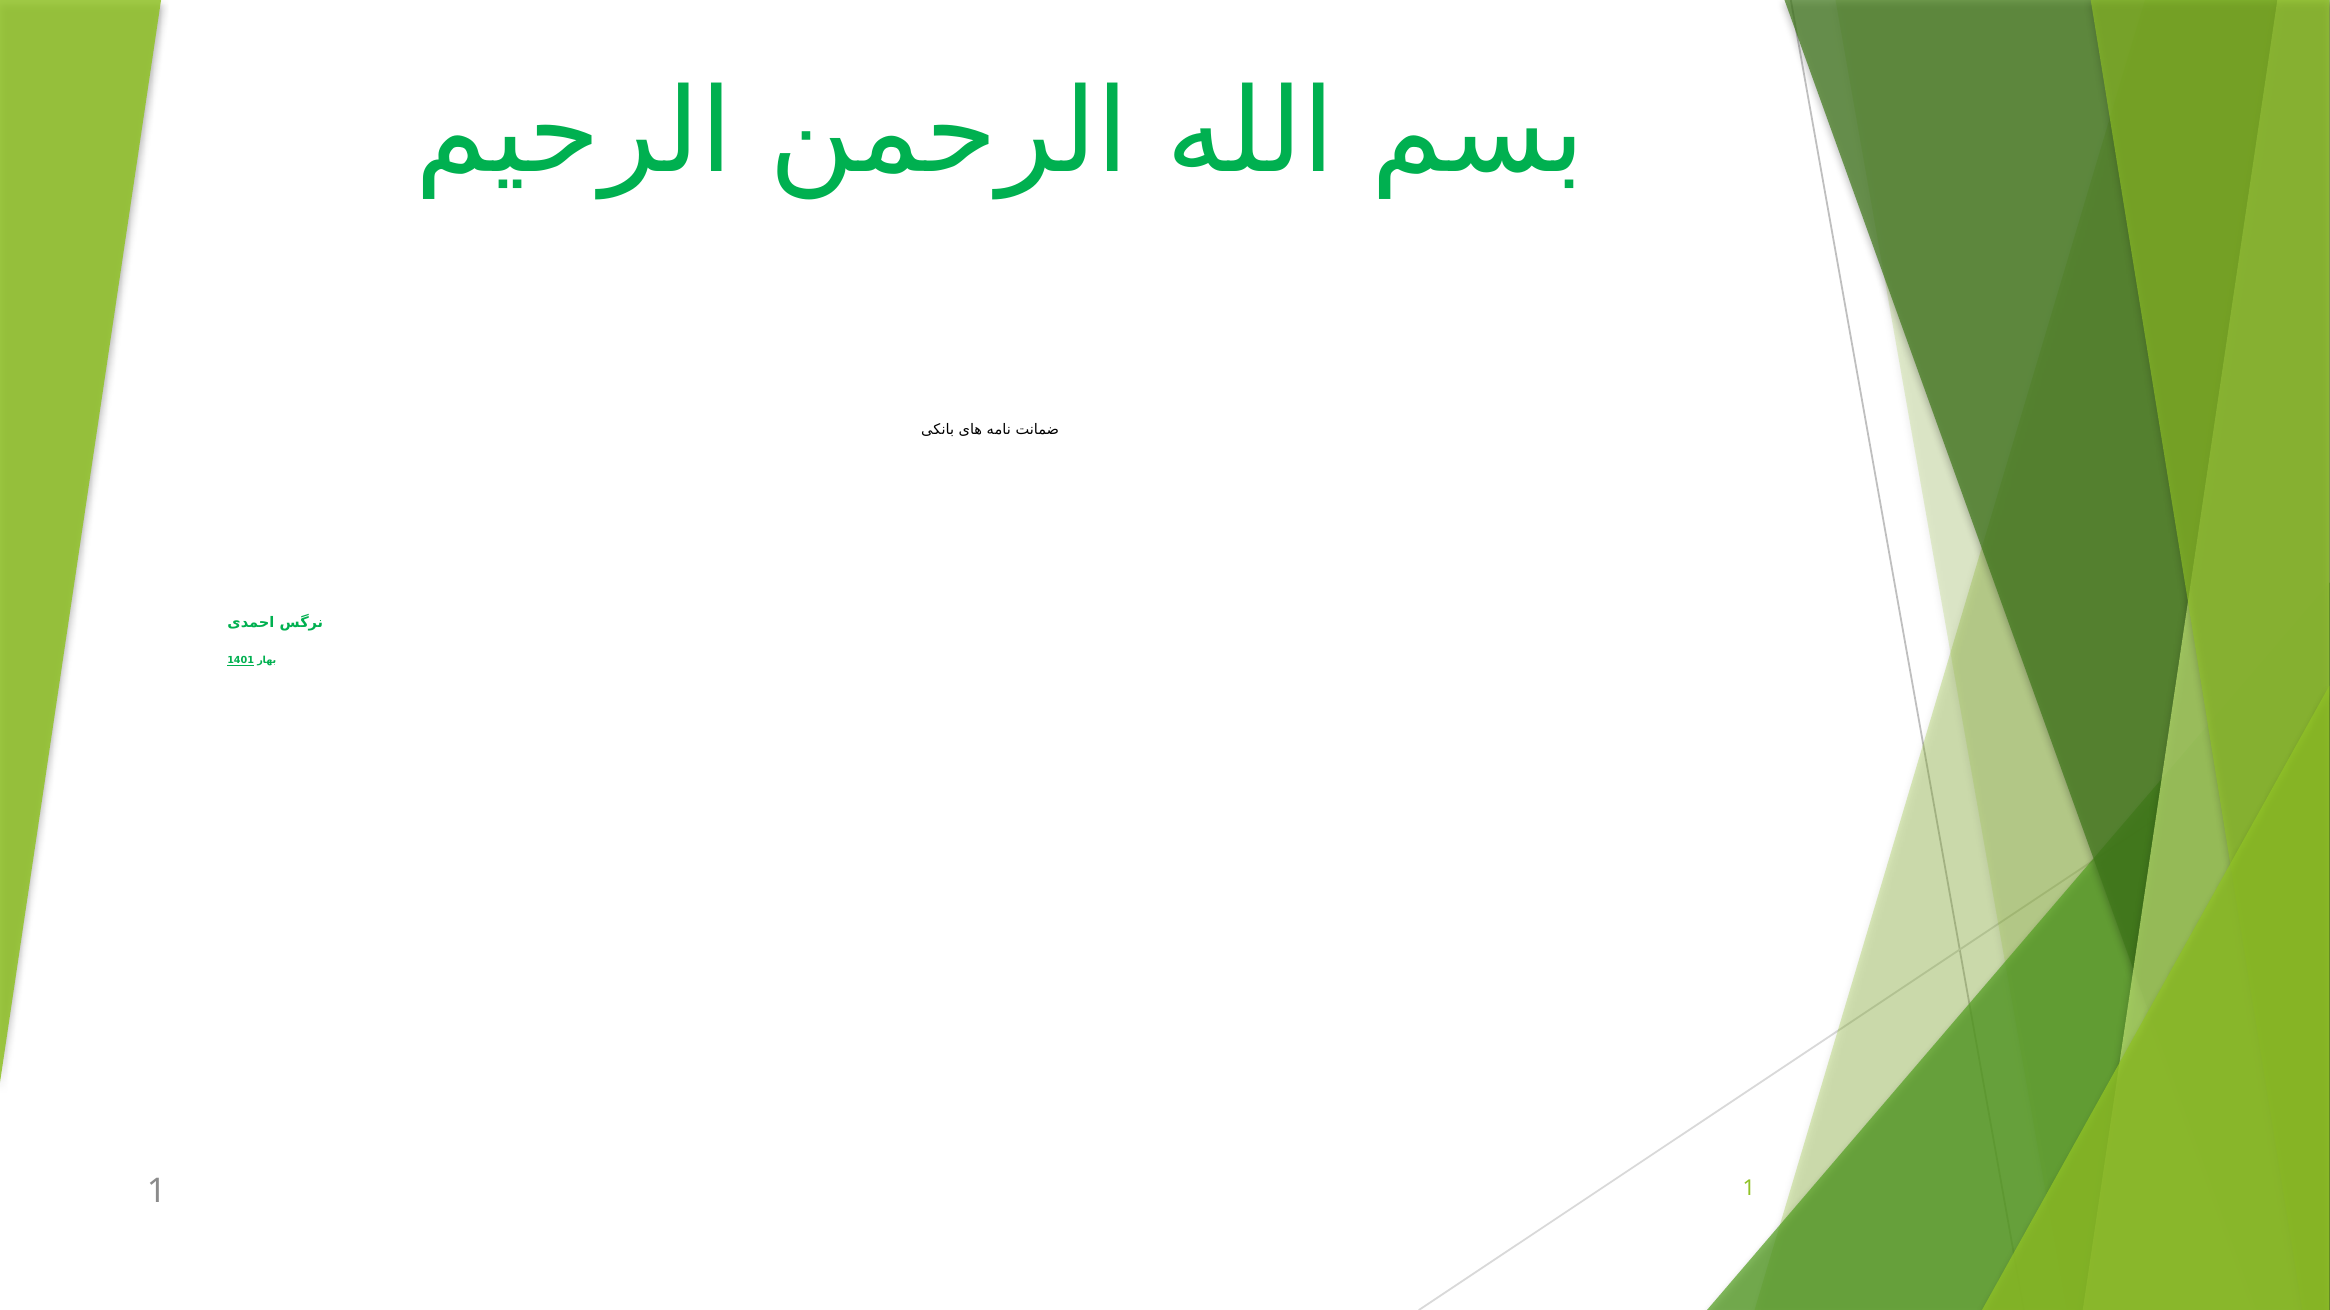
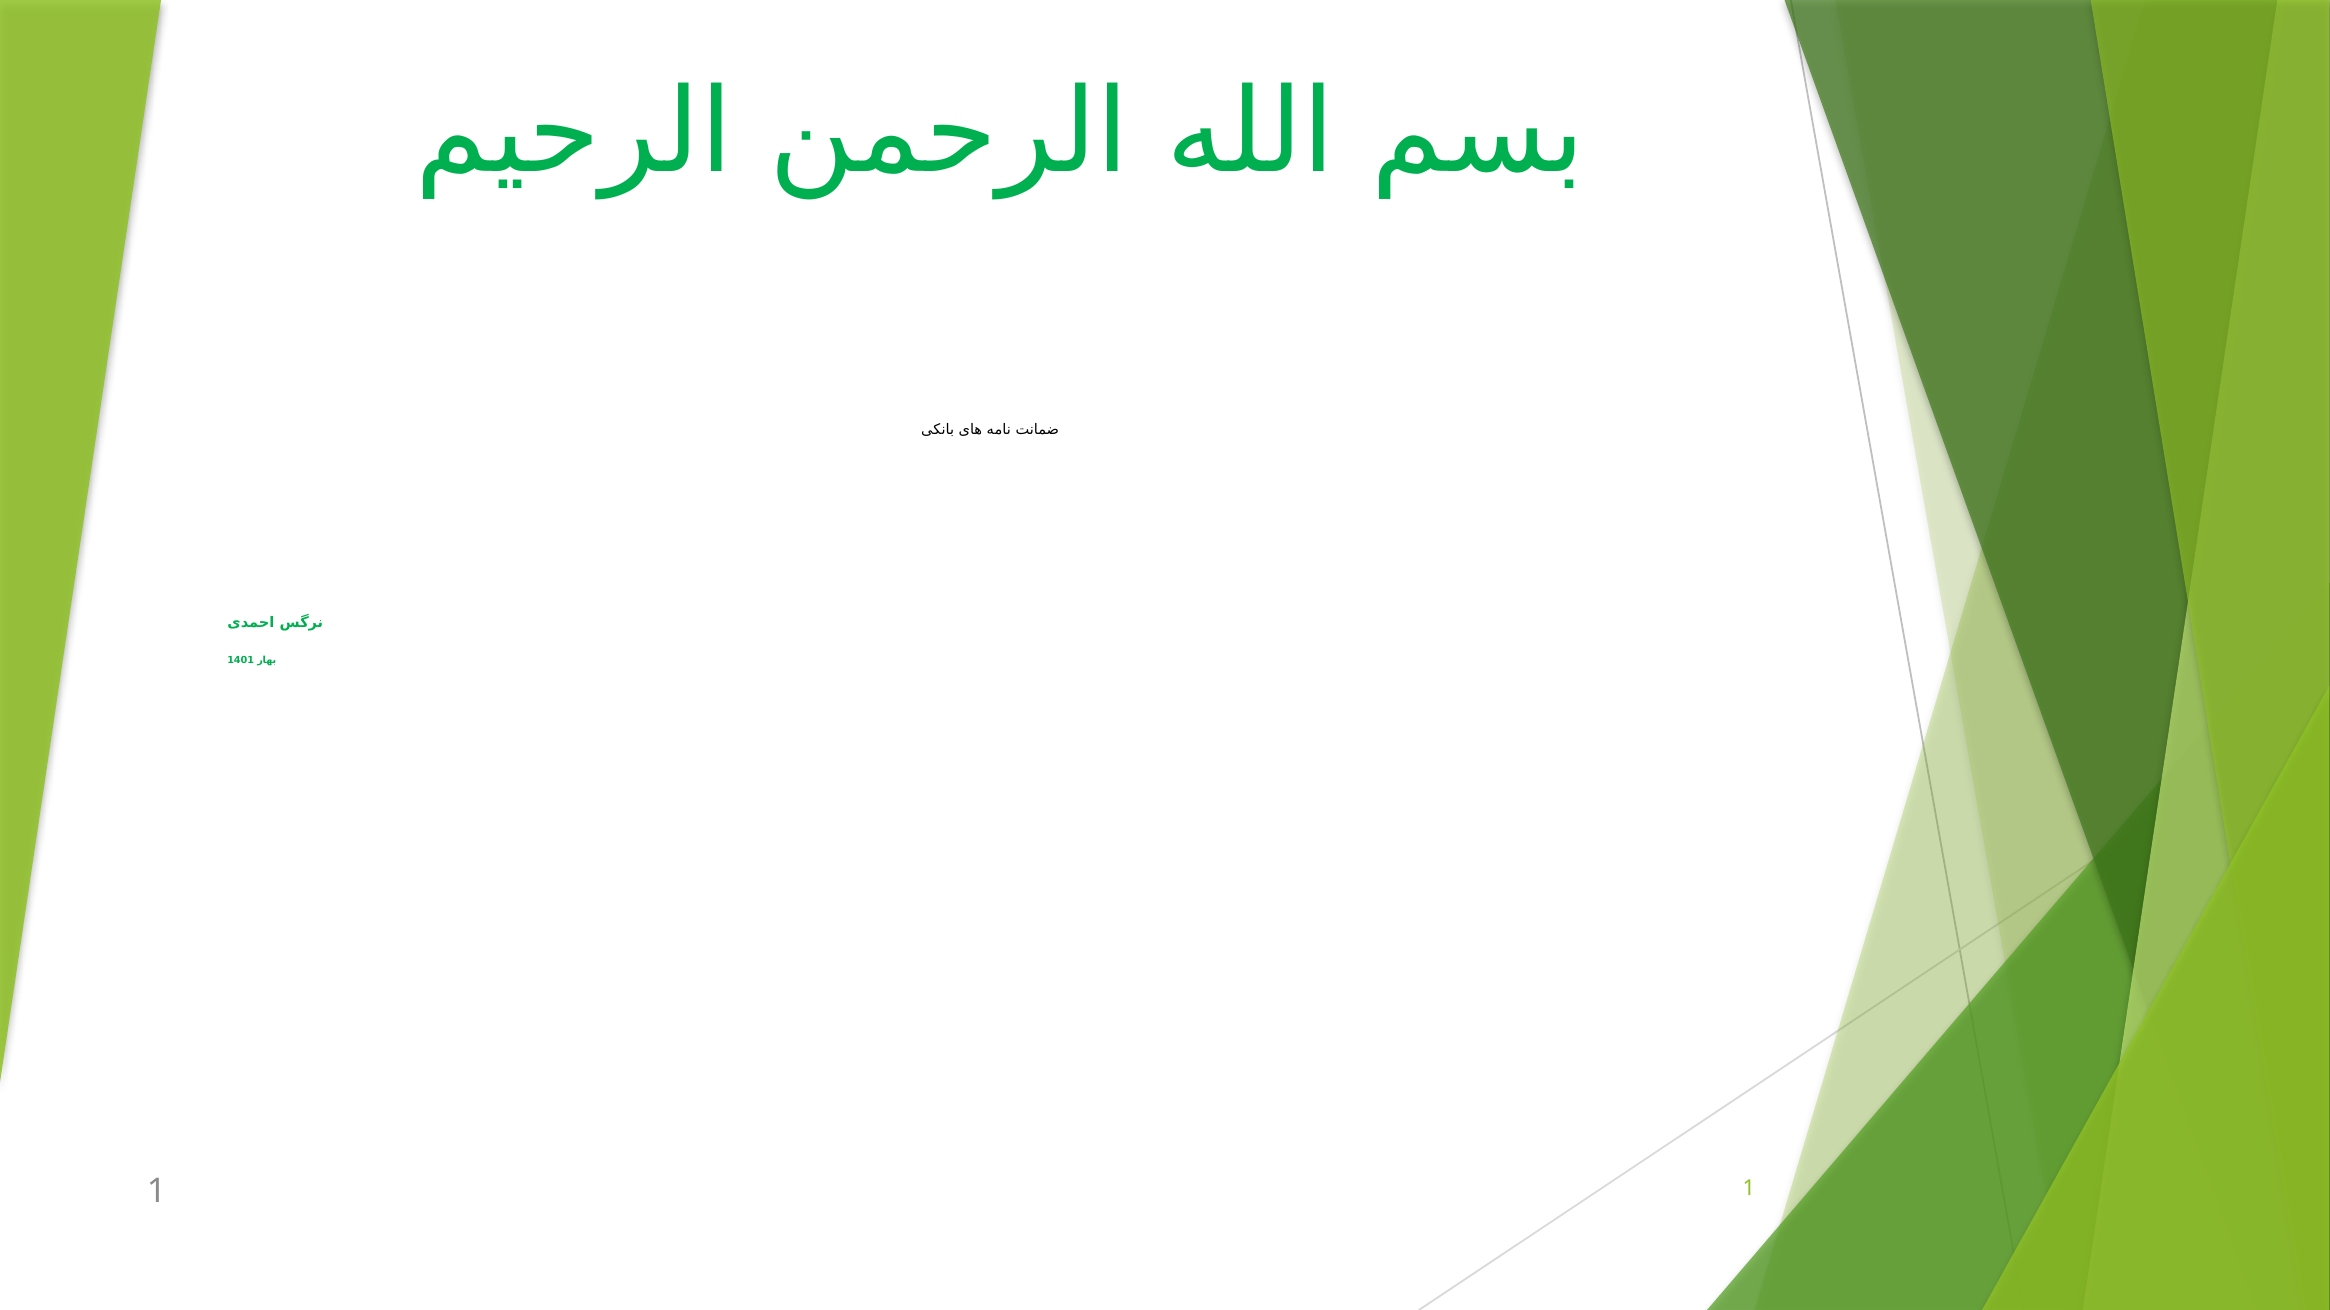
1401 underline: present -> none
